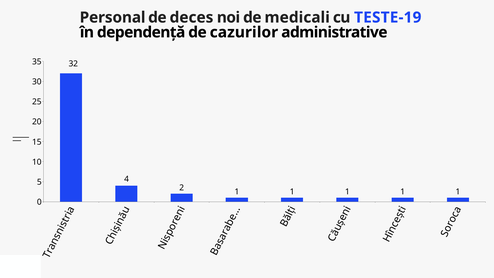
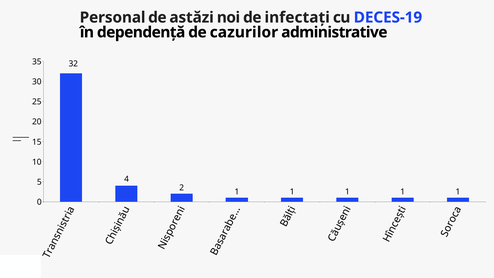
deces: deces -> astăzi
medicali: medicali -> infectați
TESTE-19: TESTE-19 -> DECES-19
